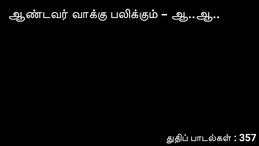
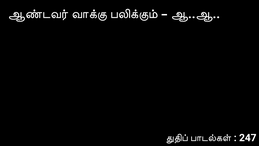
357: 357 -> 247
